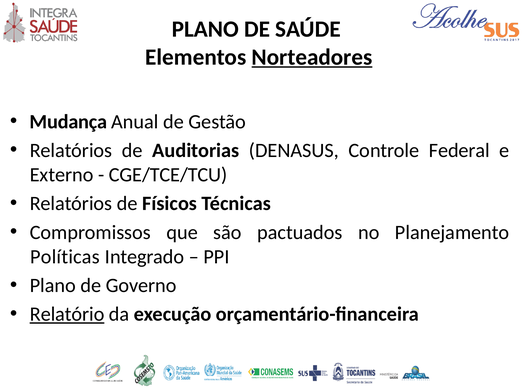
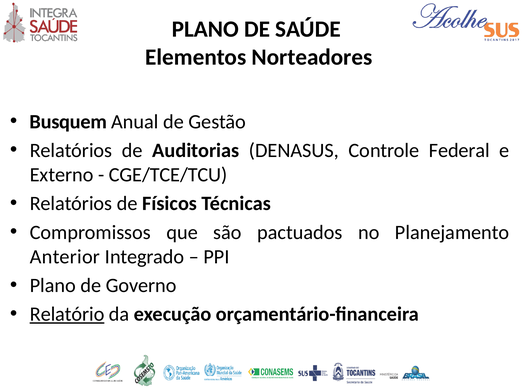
Norteadores underline: present -> none
Mudança: Mudança -> Busquem
Políticas: Políticas -> Anterior
